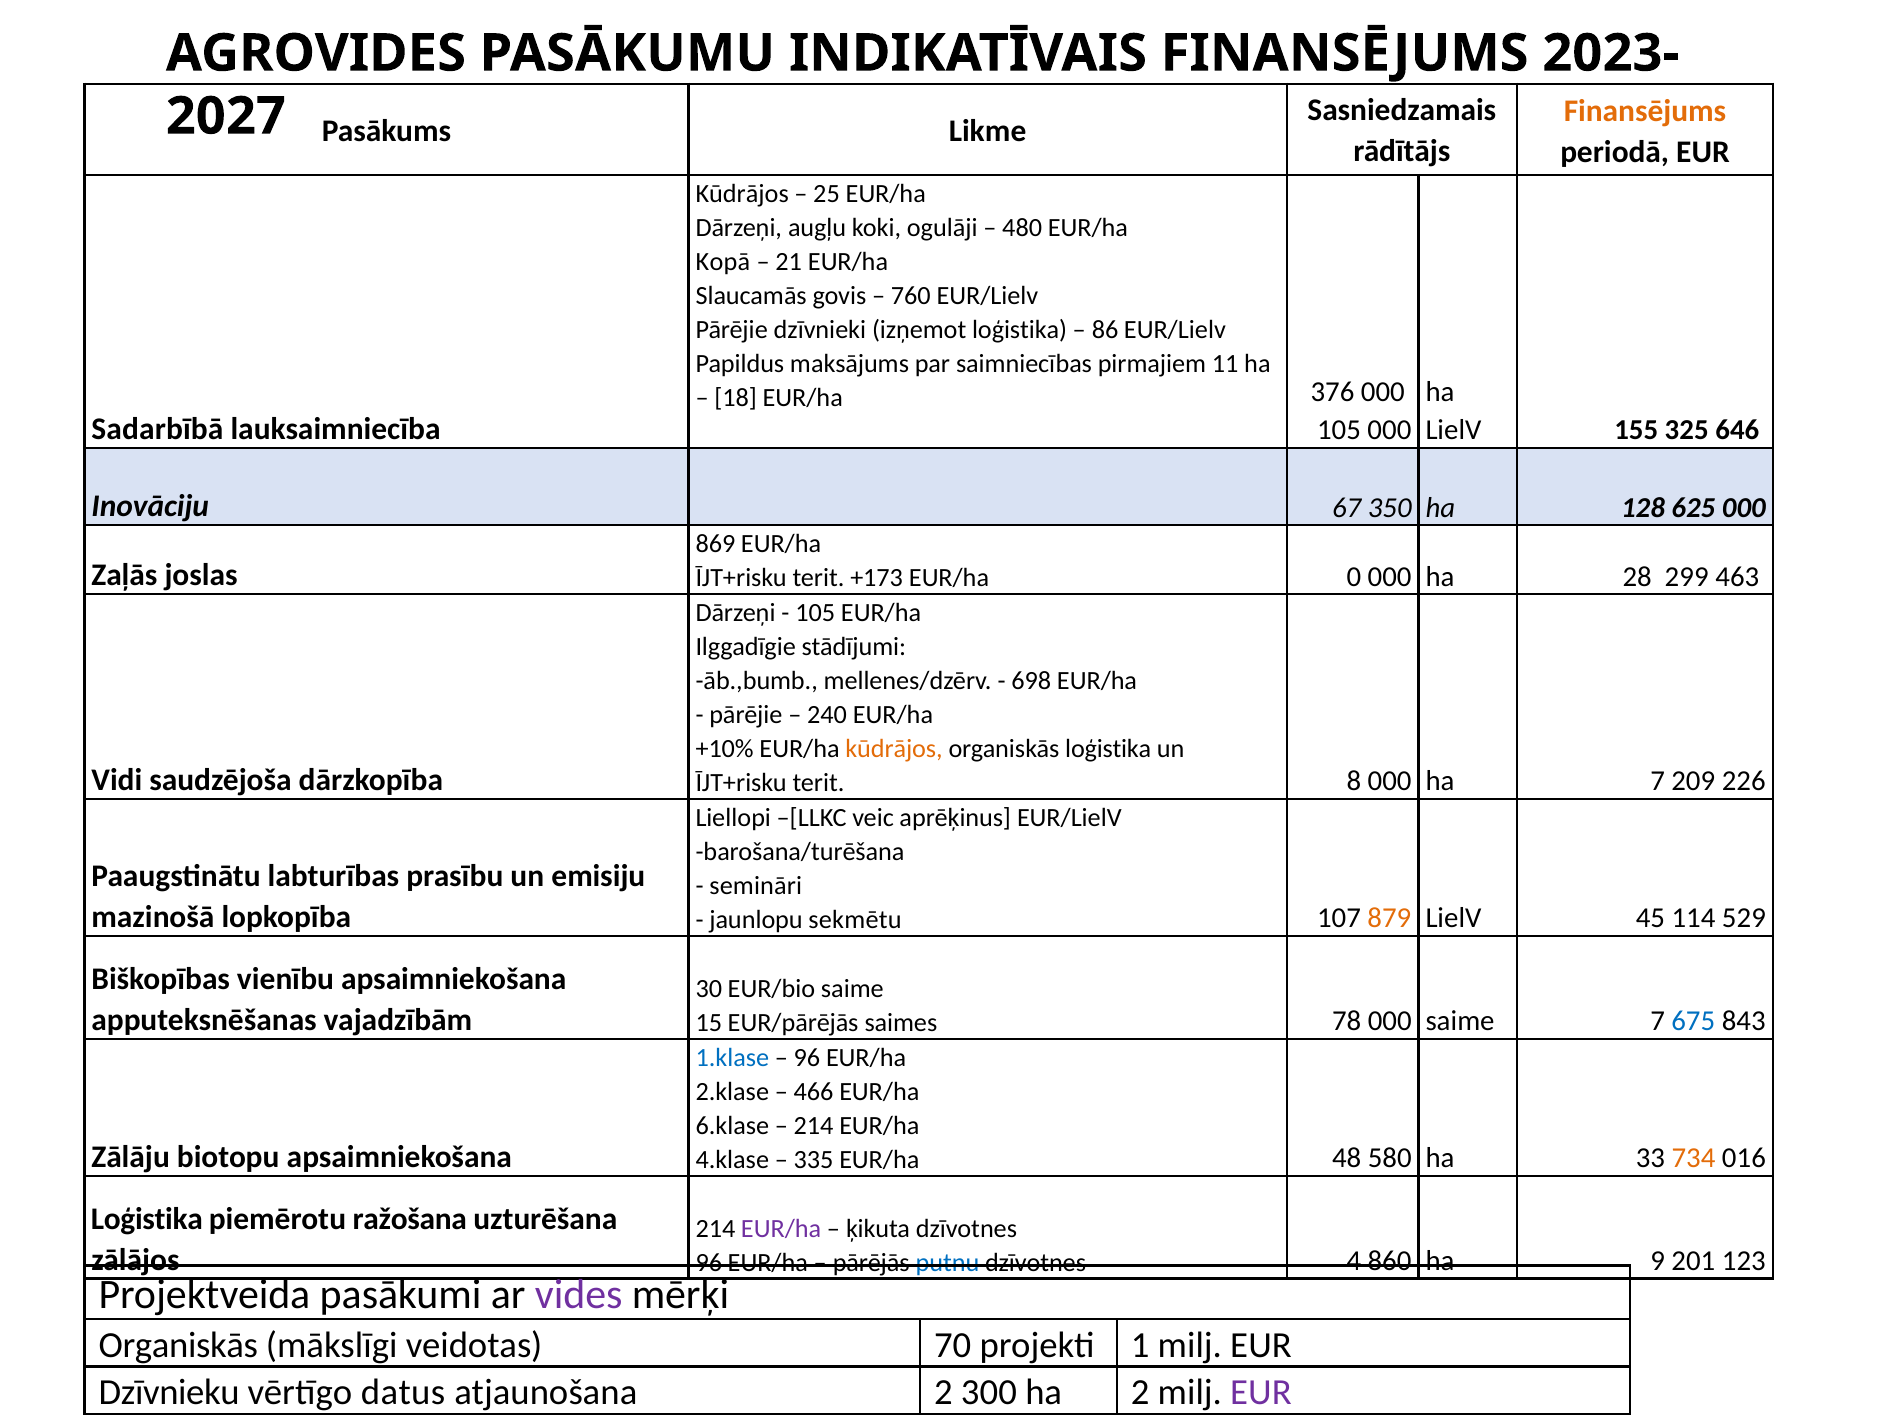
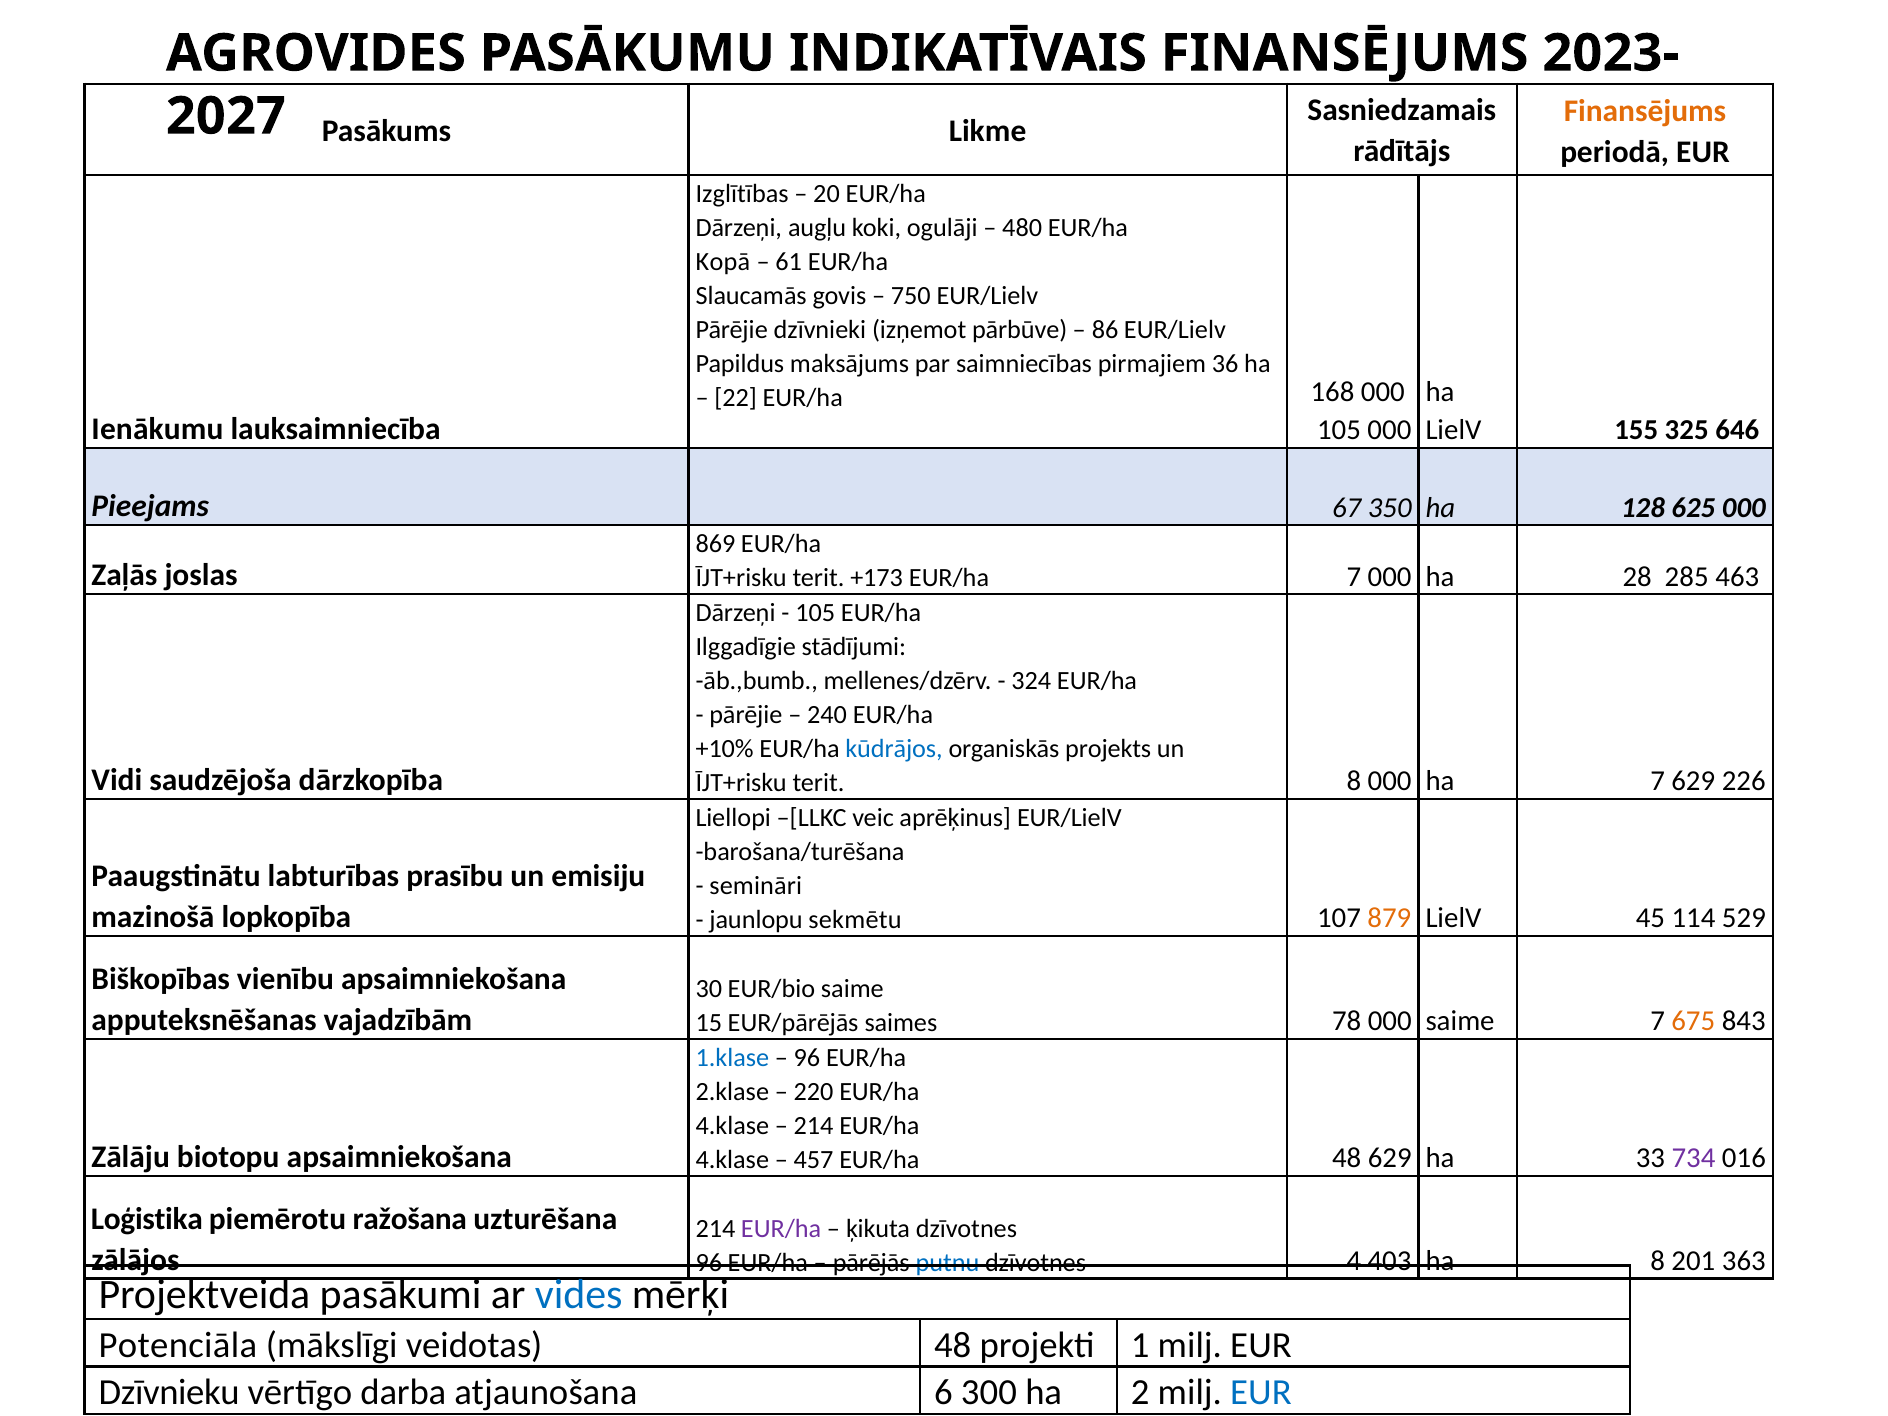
Kūdrājos at (742, 194): Kūdrājos -> Izglītības
25: 25 -> 20
21: 21 -> 61
760: 760 -> 750
izņemot loģistika: loģistika -> pārbūve
11: 11 -> 36
18: 18 -> 22
376: 376 -> 168
Sadarbībā: Sadarbībā -> Ienākumu
Inovāciju: Inovāciju -> Pieejams
EUR/ha 0: 0 -> 7
299: 299 -> 285
698: 698 -> 324
kūdrājos at (894, 749) colour: orange -> blue
organiskās loģistika: loģistika -> projekts
7 209: 209 -> 629
675 colour: blue -> orange
466: 466 -> 220
6.klase at (732, 1126): 6.klase -> 4.klase
335: 335 -> 457
48 580: 580 -> 629
734 colour: orange -> purple
860: 860 -> 403
ha 9: 9 -> 8
123: 123 -> 363
vides colour: purple -> blue
Organiskās at (178, 1345): Organiskās -> Potenciāla
veidotas 70: 70 -> 48
datus: datus -> darba
atjaunošana 2: 2 -> 6
EUR at (1261, 1392) colour: purple -> blue
